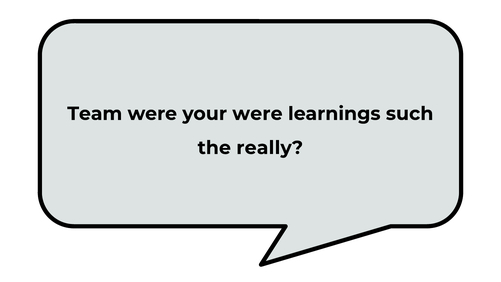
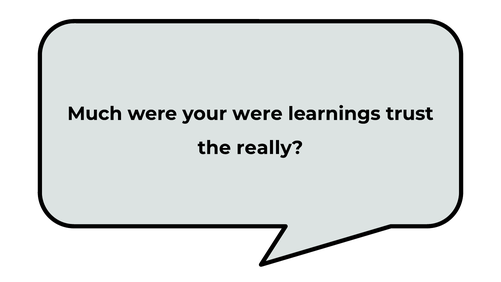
Team: Team -> Much
such: such -> trust
